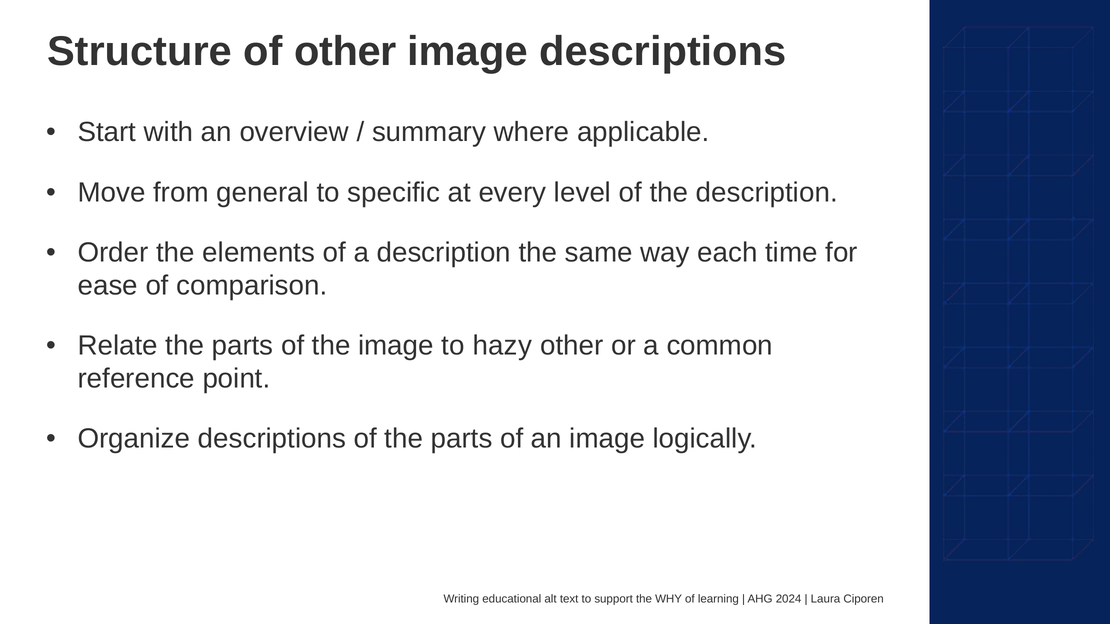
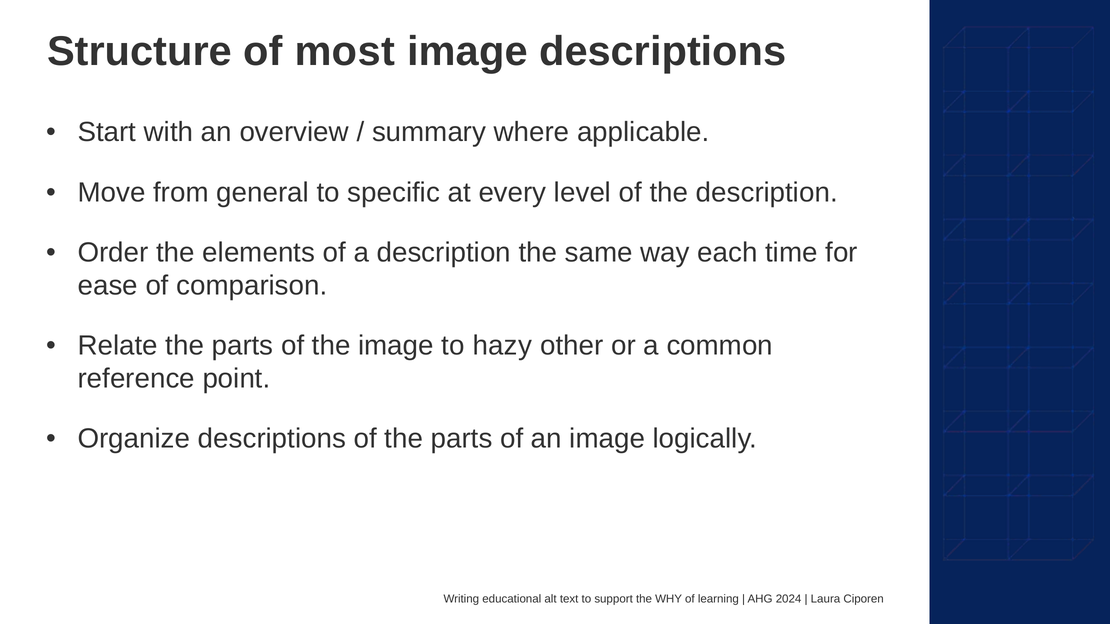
of other: other -> most
